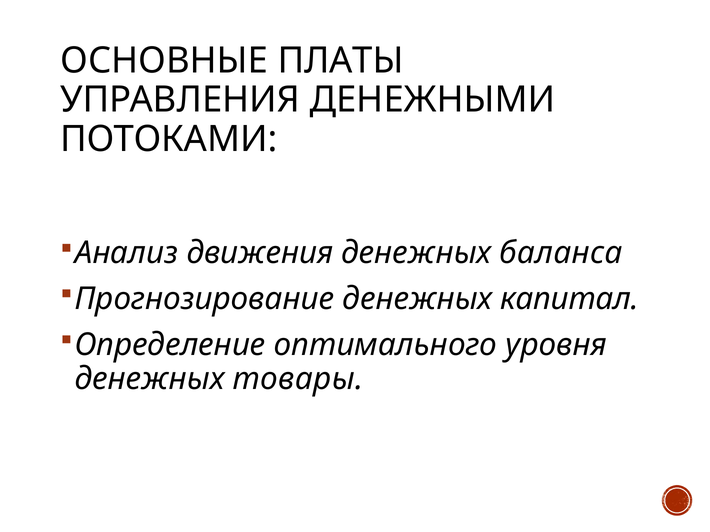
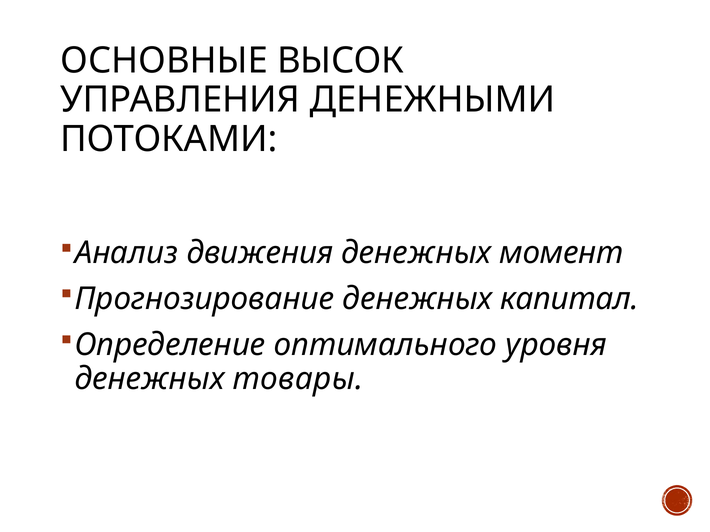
ПЛАТЫ: ПЛАТЫ -> ВЫСОК
баланса: баланса -> момент
